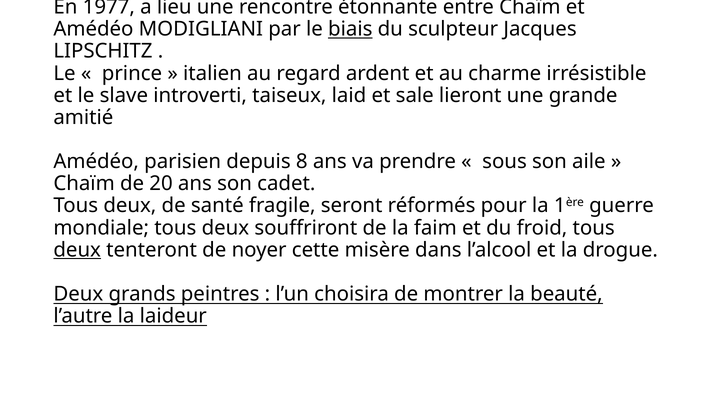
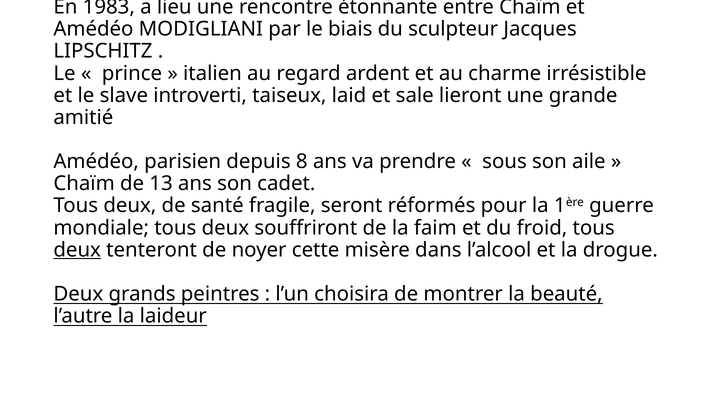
1977: 1977 -> 1983
biais underline: present -> none
20: 20 -> 13
